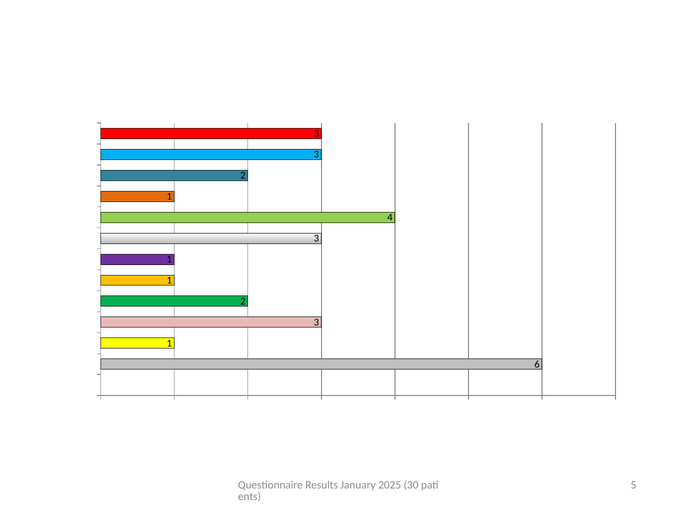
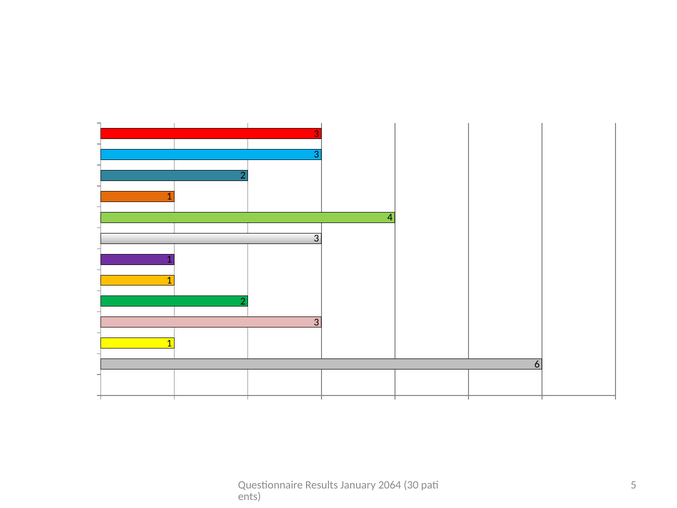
2025: 2025 -> 2064
